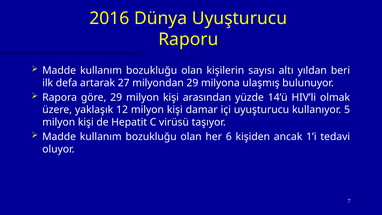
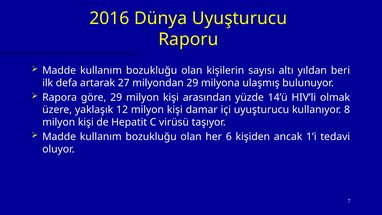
5: 5 -> 8
